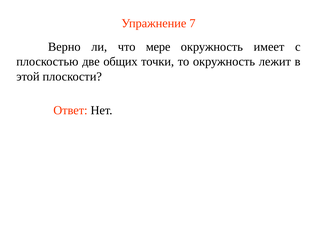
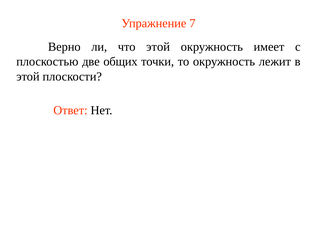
что мере: мере -> этой
